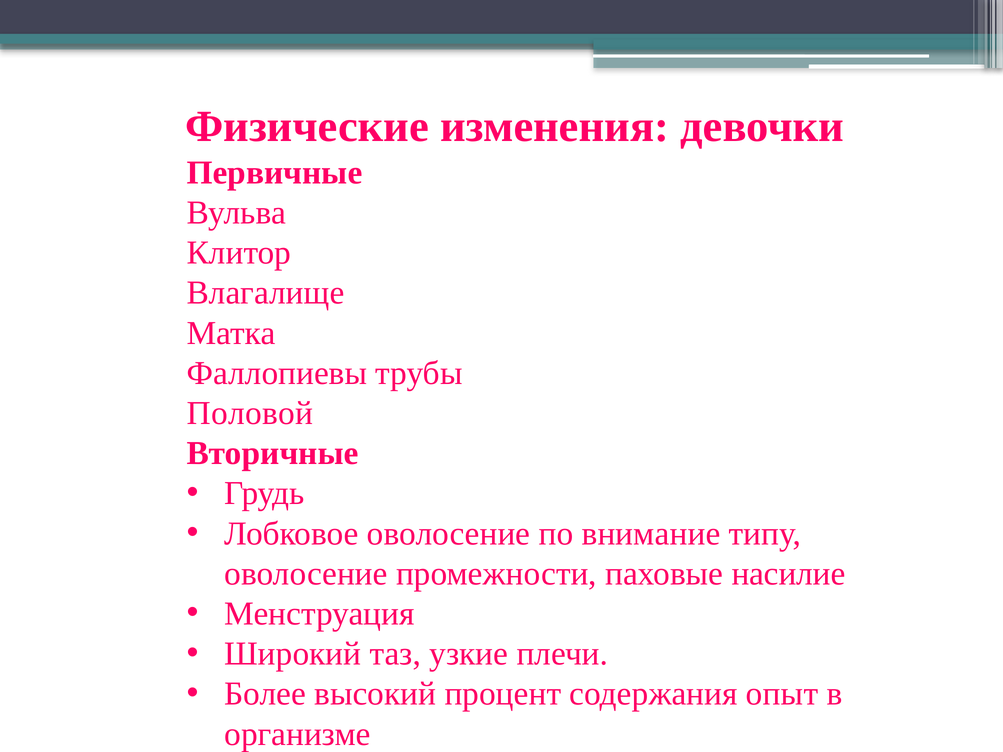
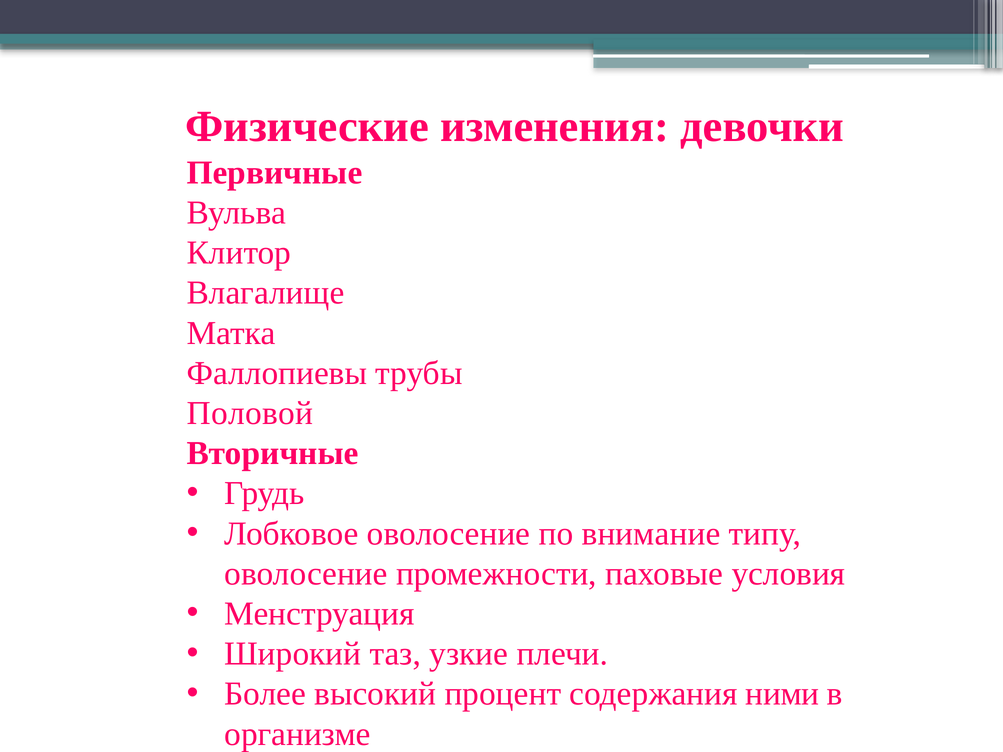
насилие: насилие -> условия
опыт: опыт -> ними
